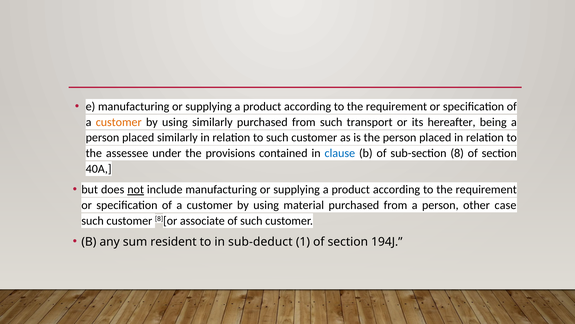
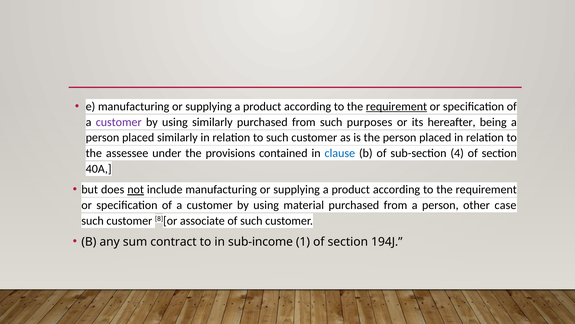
requirement at (396, 106) underline: none -> present
customer at (119, 122) colour: orange -> purple
transport: transport -> purposes
8: 8 -> 4
resident: resident -> contract
sub-deduct: sub-deduct -> sub-income
